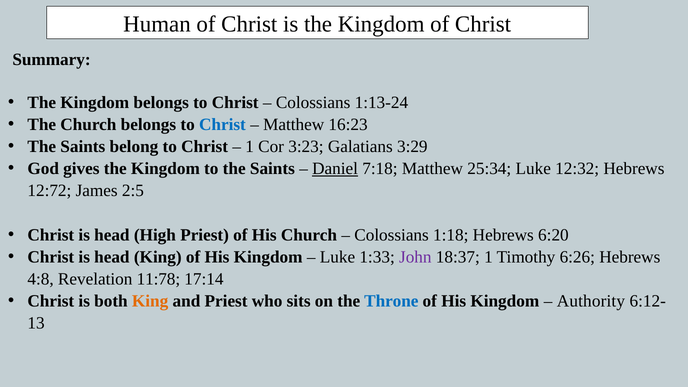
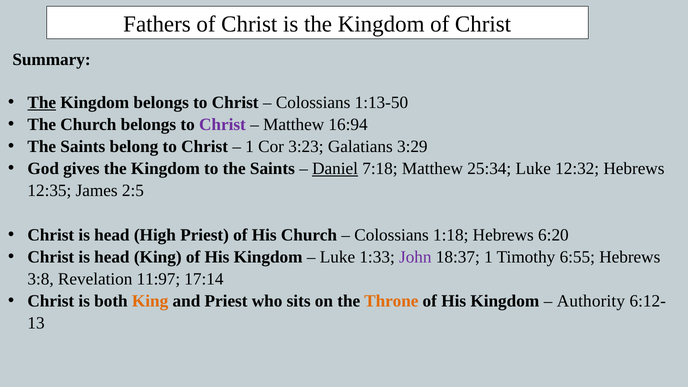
Human: Human -> Fathers
The at (42, 102) underline: none -> present
1:13-24: 1:13-24 -> 1:13-50
Christ at (222, 124) colour: blue -> purple
16:23: 16:23 -> 16:94
12:72: 12:72 -> 12:35
6:26: 6:26 -> 6:55
4:8: 4:8 -> 3:8
11:78: 11:78 -> 11:97
Throne colour: blue -> orange
